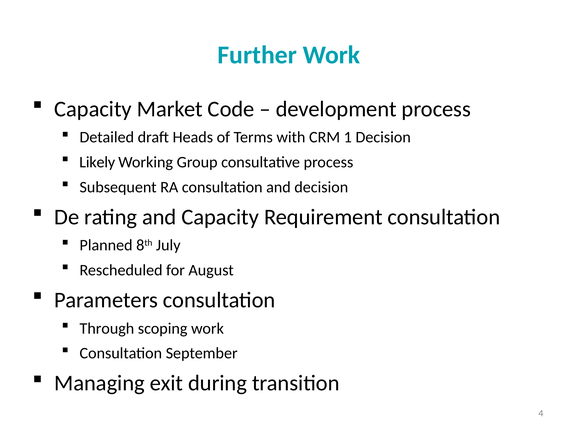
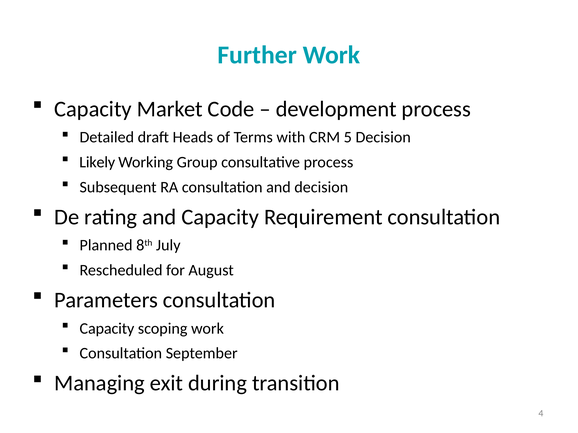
1: 1 -> 5
Through at (107, 329): Through -> Capacity
